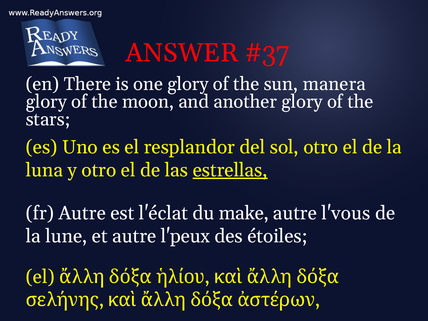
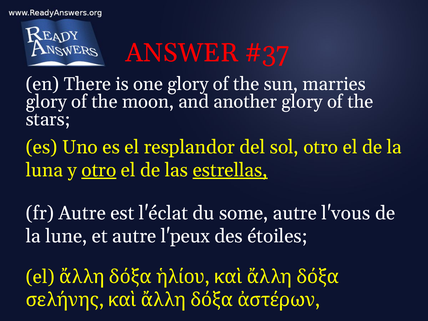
manera: manera -> marries
otro at (99, 170) underline: none -> present
make: make -> some
